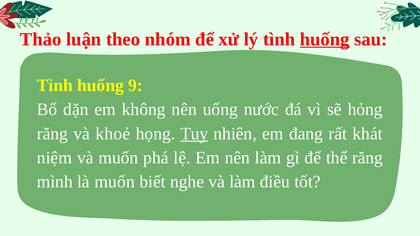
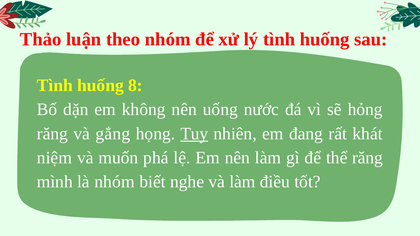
huống at (325, 39) underline: present -> none
9: 9 -> 8
khoẻ: khoẻ -> gắng
là muốn: muốn -> nhóm
